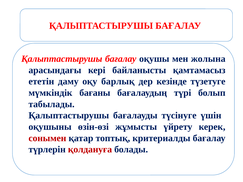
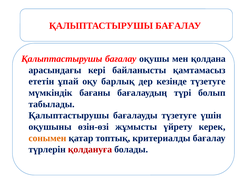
жолына: жолына -> қолдана
даму: даму -> ұпай
бағалауды түсінуге: түсінуге -> түзетуге
сонымен colour: red -> orange
